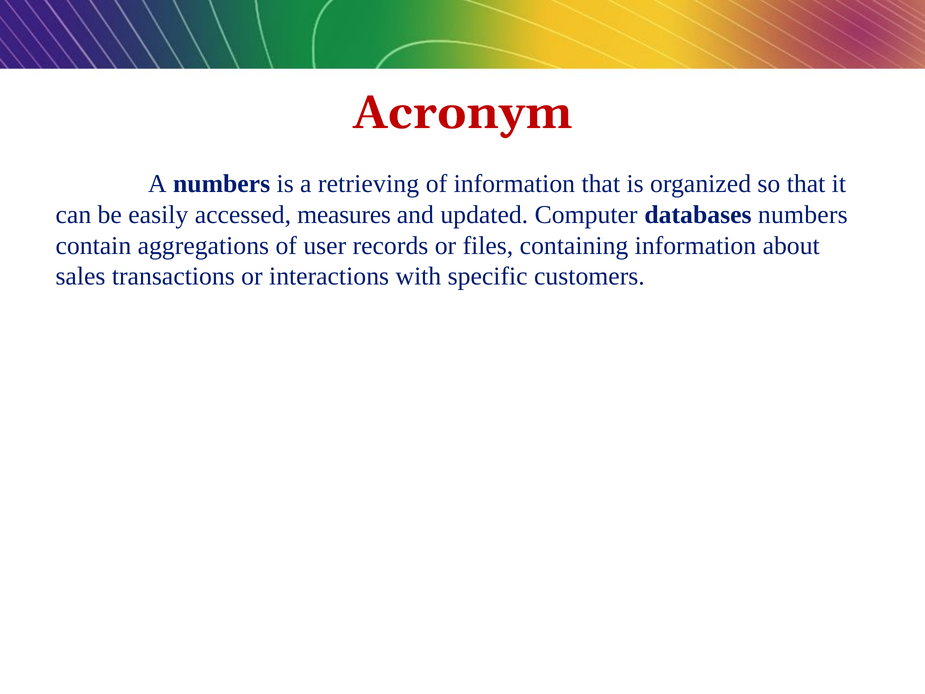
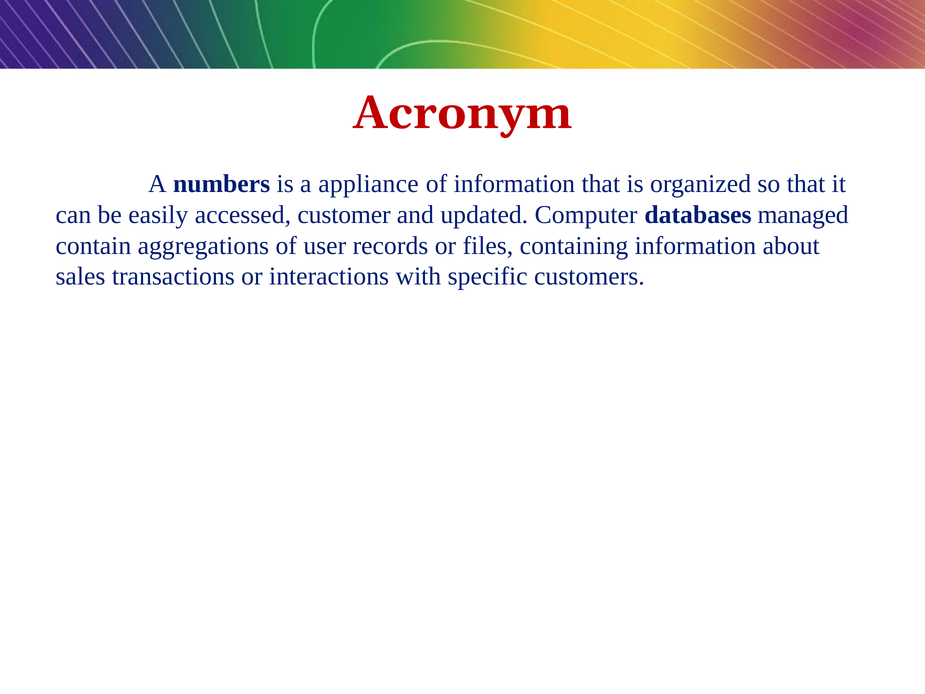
retrieving: retrieving -> appliance
measures: measures -> customer
databases numbers: numbers -> managed
